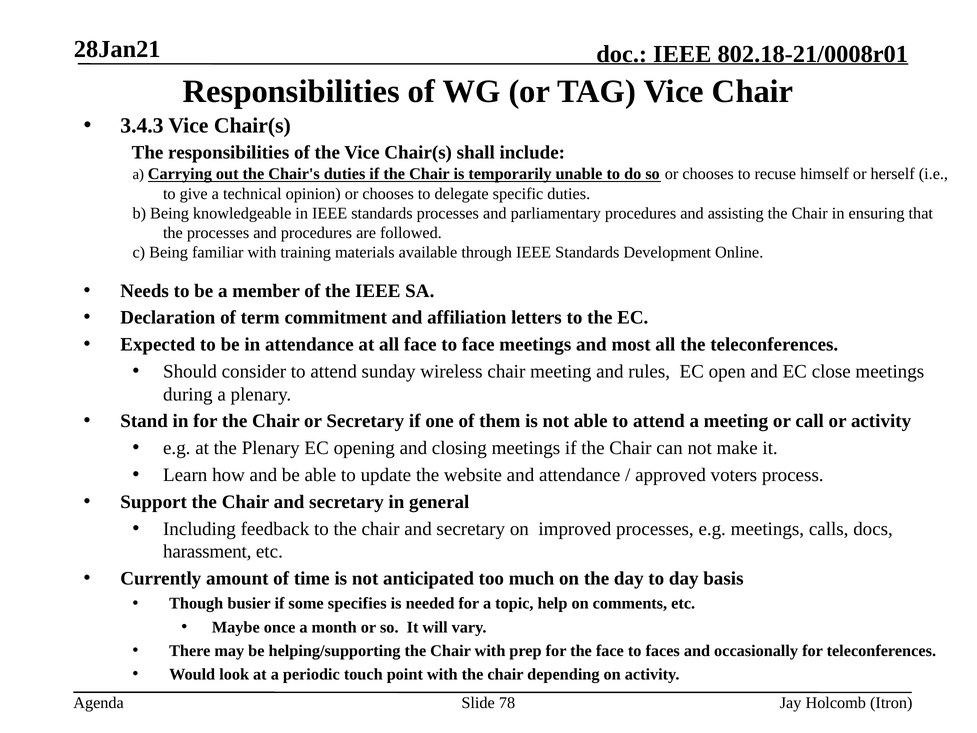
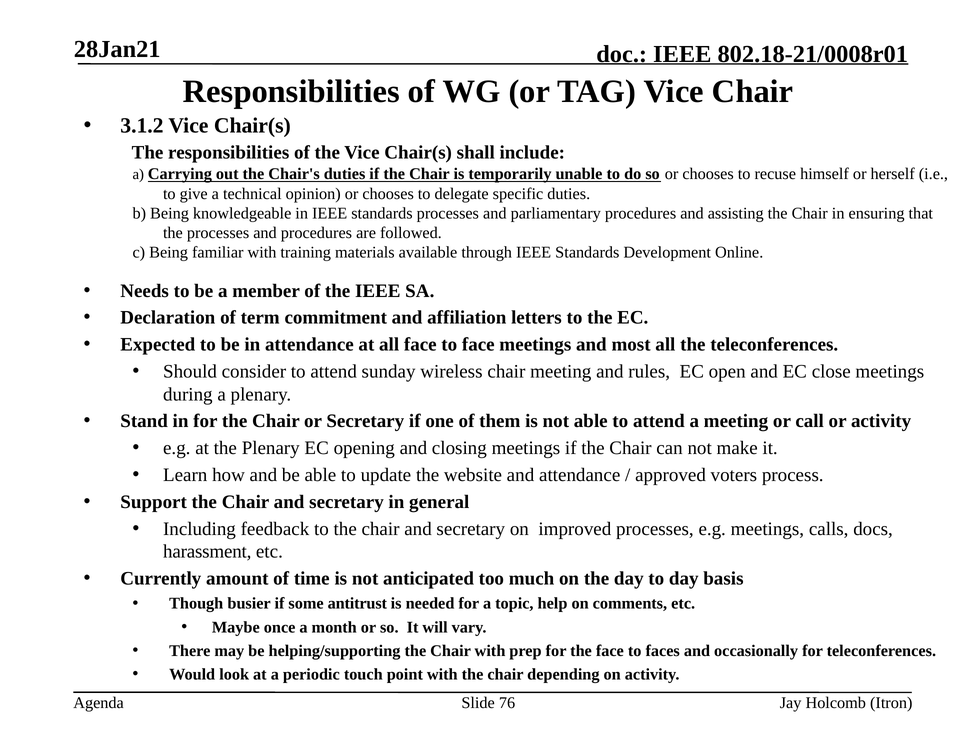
3.4.3: 3.4.3 -> 3.1.2
specifies: specifies -> antitrust
78: 78 -> 76
